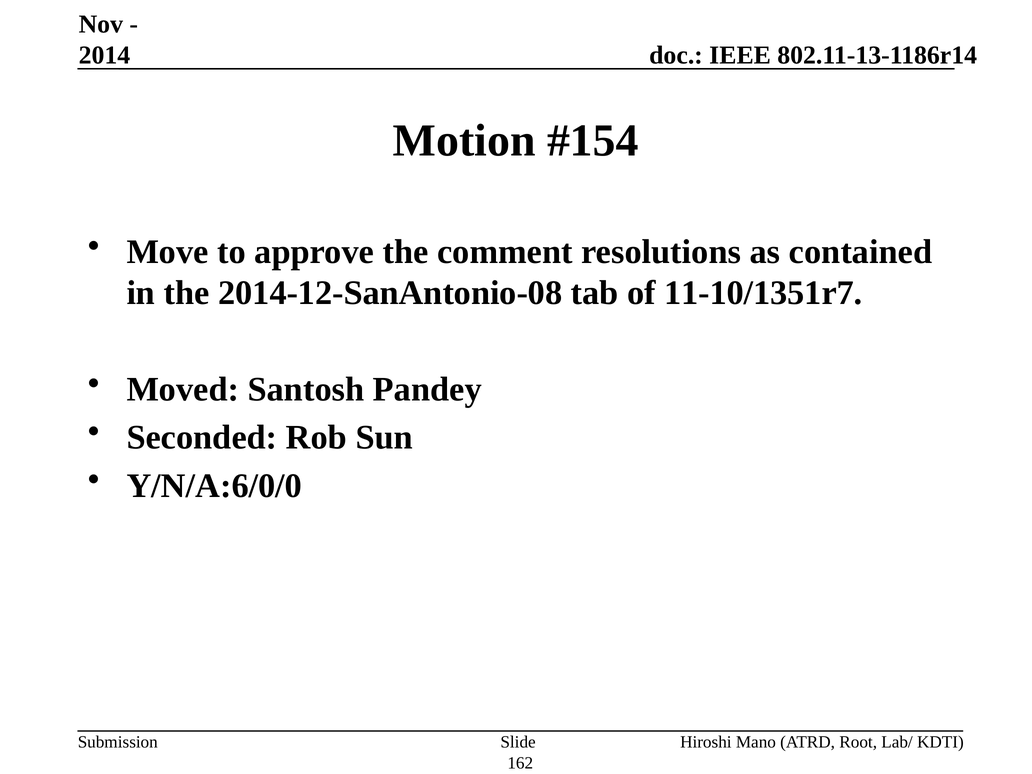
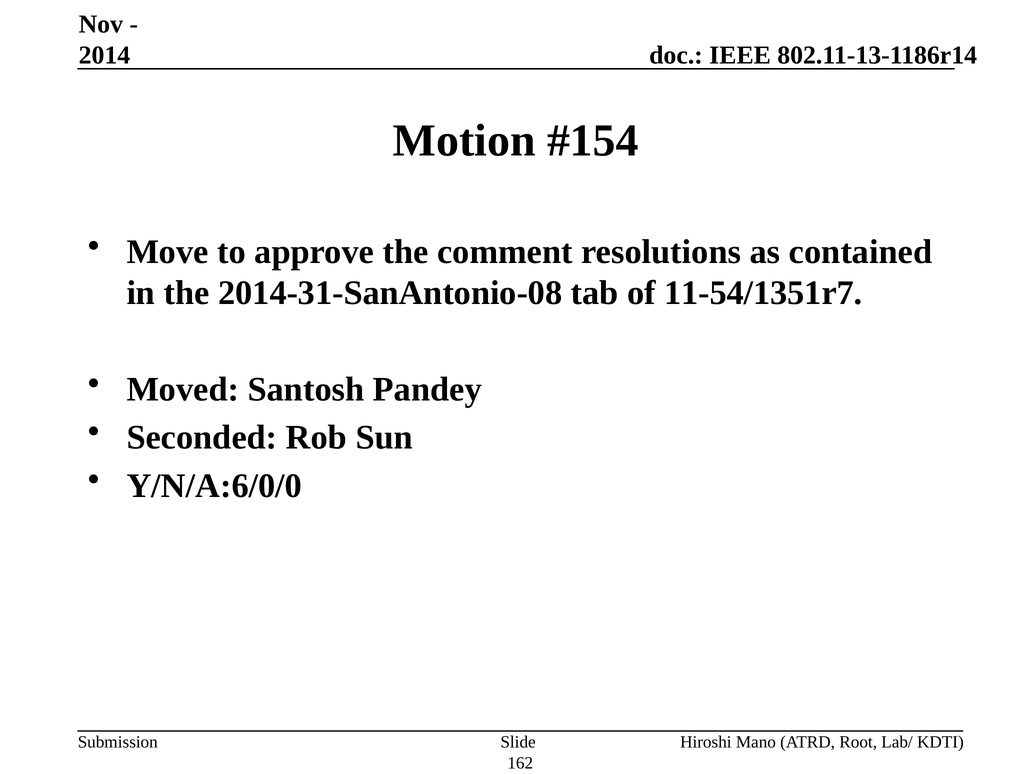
2014-12-SanAntonio-08: 2014-12-SanAntonio-08 -> 2014-31-SanAntonio-08
11-10/1351r7: 11-10/1351r7 -> 11-54/1351r7
